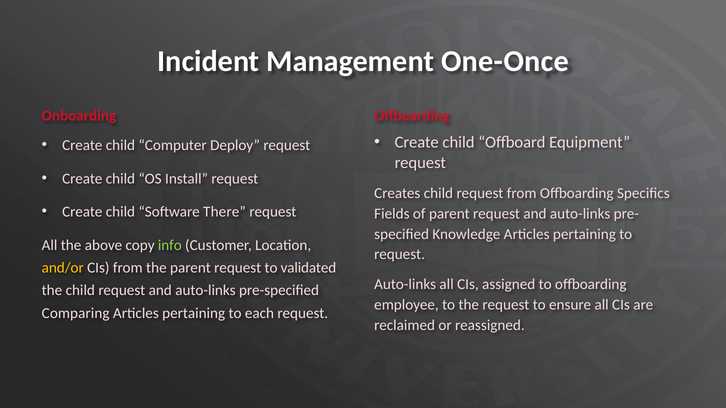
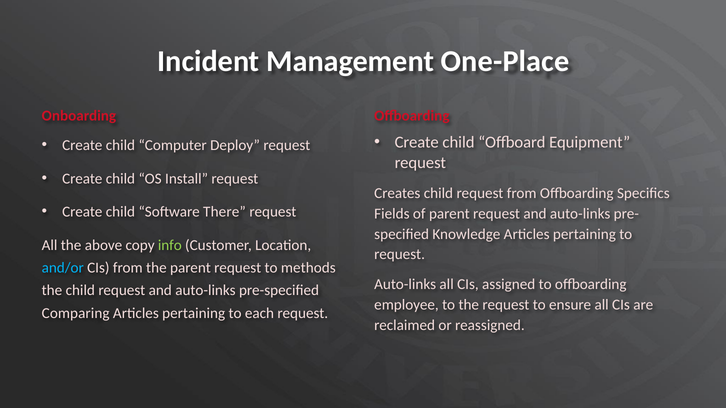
One-Once: One-Once -> One-Place
and/or colour: yellow -> light blue
validated: validated -> methods
